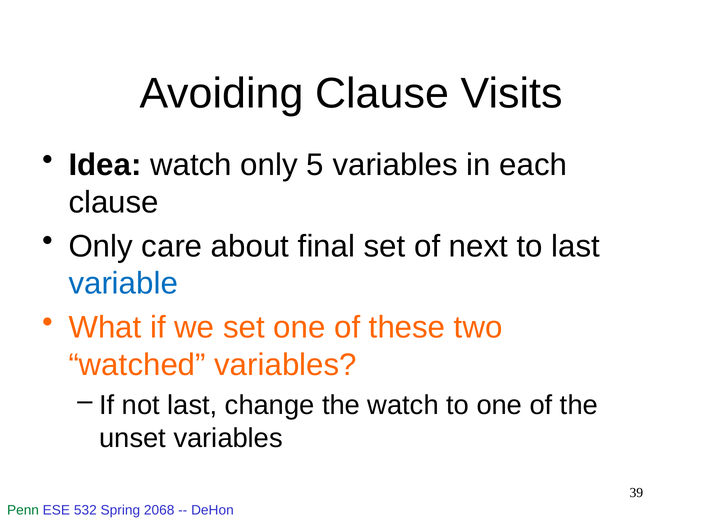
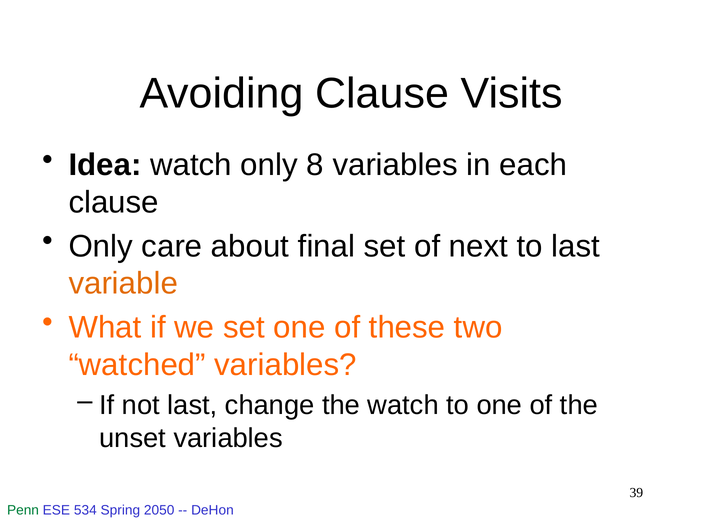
5: 5 -> 8
variable colour: blue -> orange
532: 532 -> 534
2068: 2068 -> 2050
